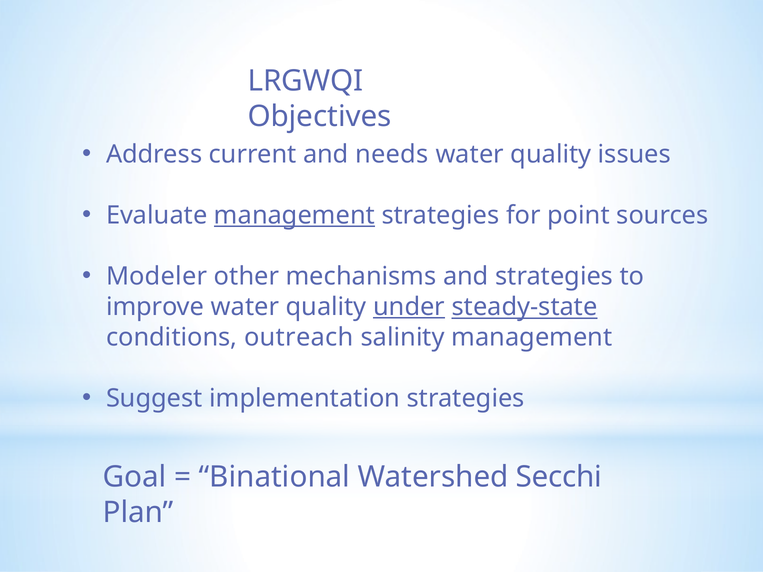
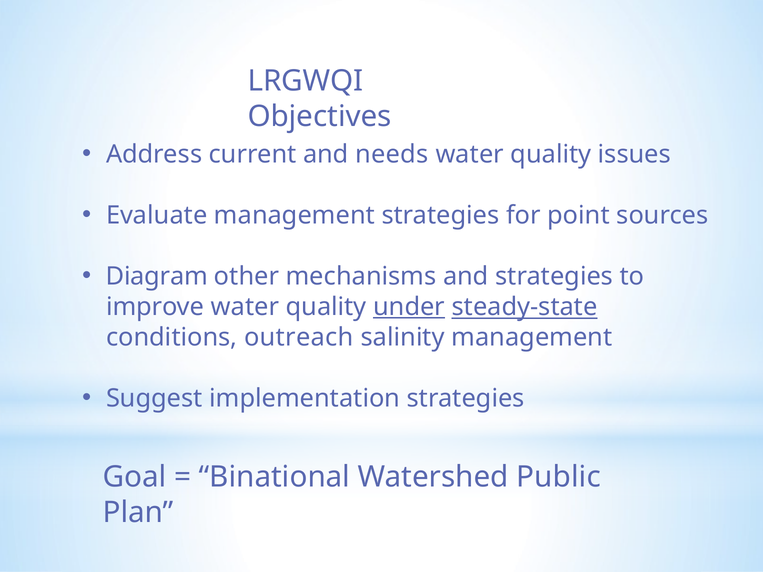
management at (294, 215) underline: present -> none
Modeler: Modeler -> Diagram
Secchi: Secchi -> Public
